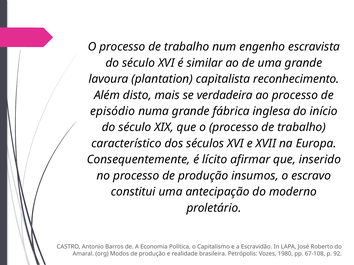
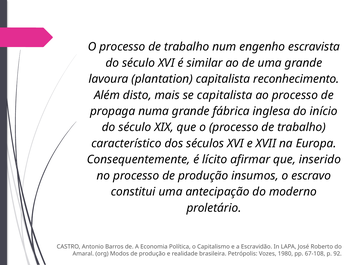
se verdadeira: verdadeira -> capitalista
episódio: episódio -> propaga
